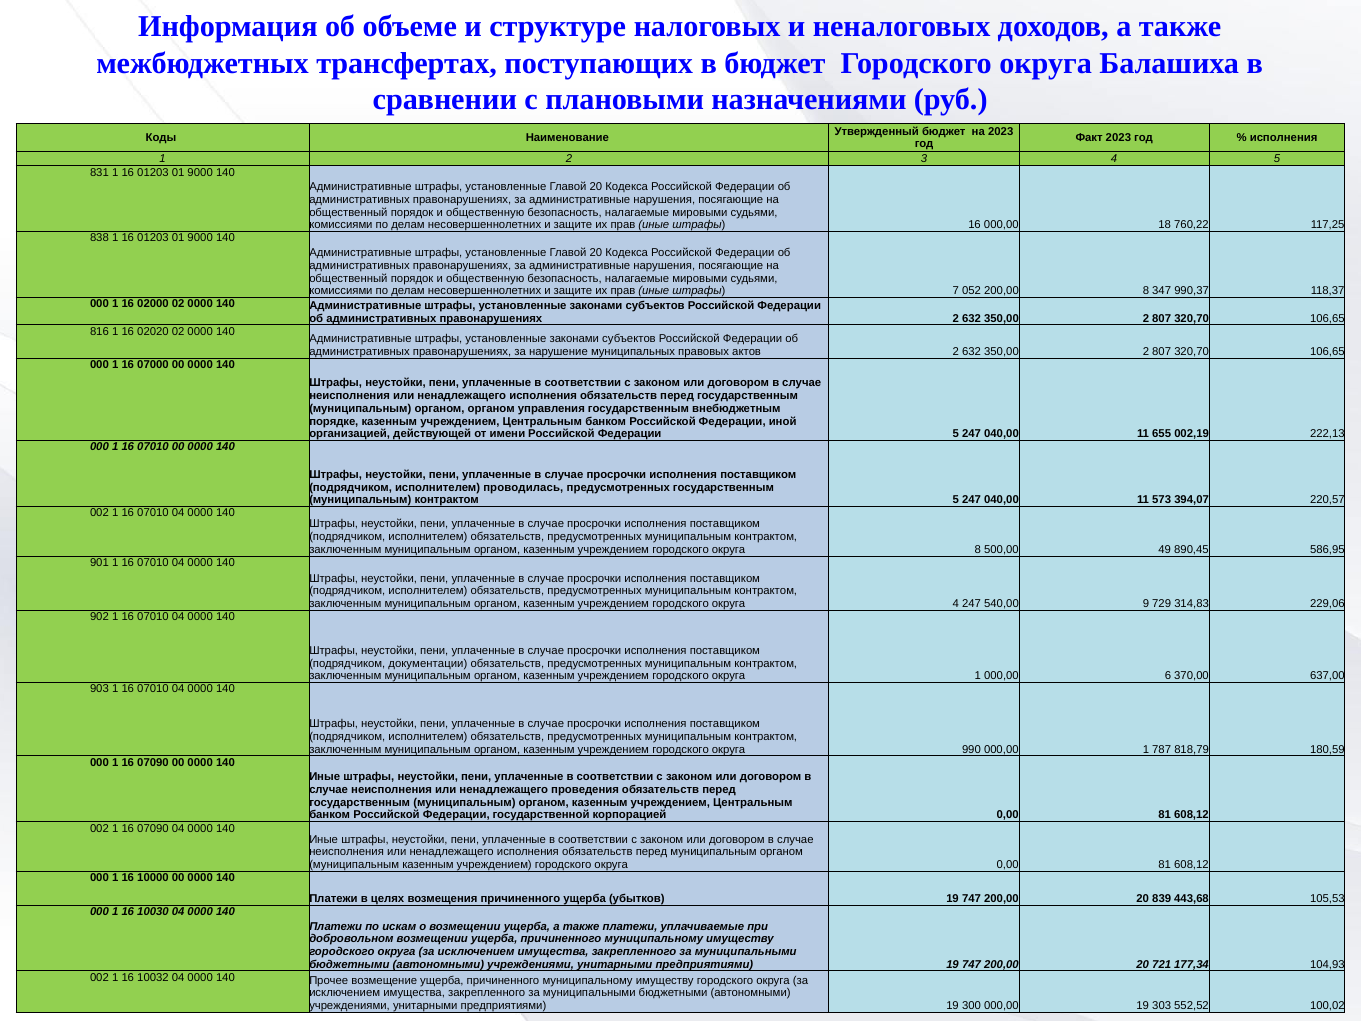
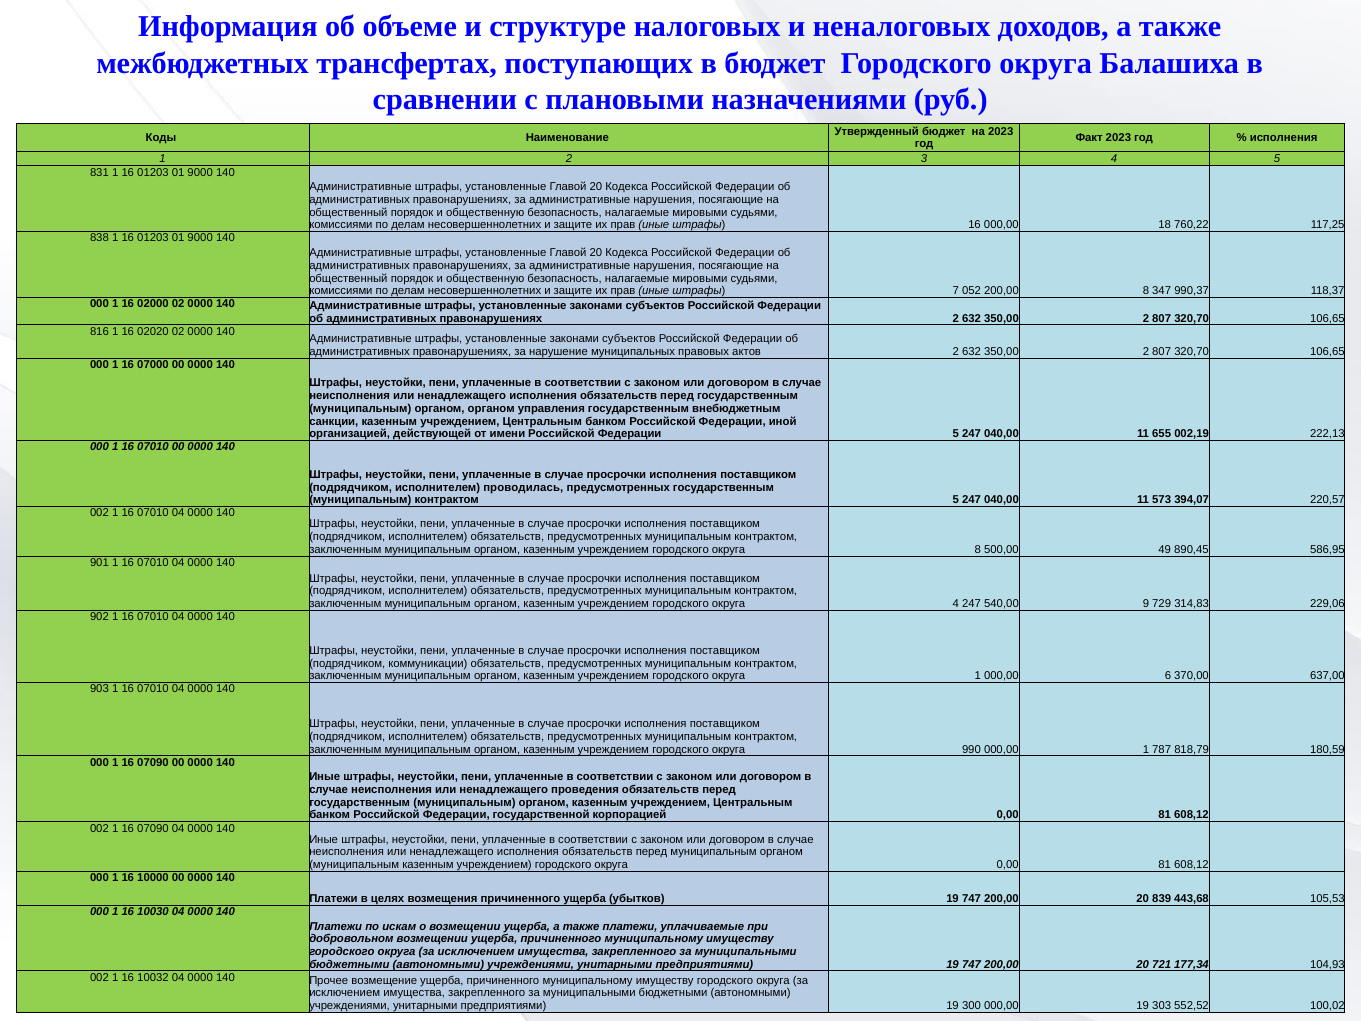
порядке: порядке -> санкции
документации: документации -> коммуникации
